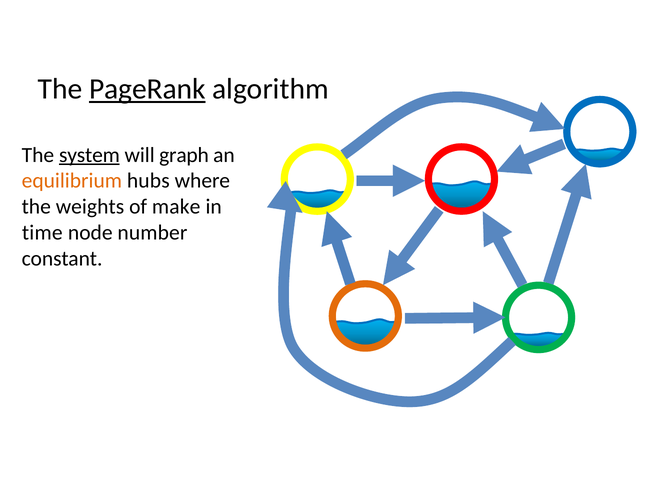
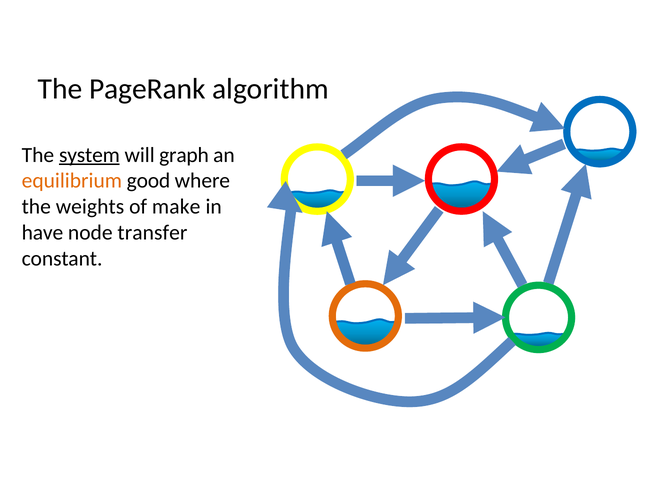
PageRank underline: present -> none
hubs: hubs -> good
time: time -> have
number: number -> transfer
